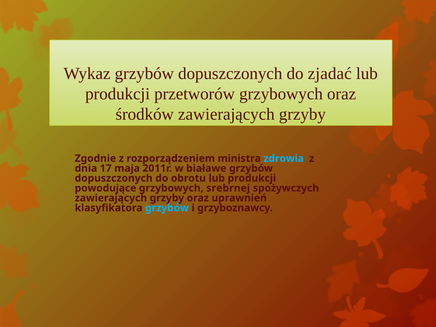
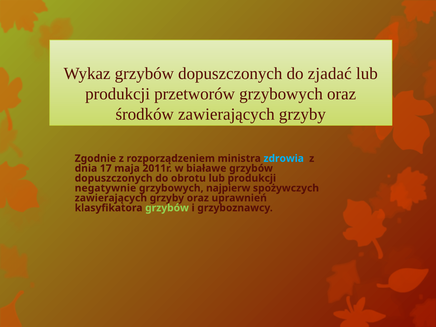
powodujące: powodujące -> negatywnie
srebrnej: srebrnej -> najpierw
grzybów at (167, 208) colour: light blue -> light green
